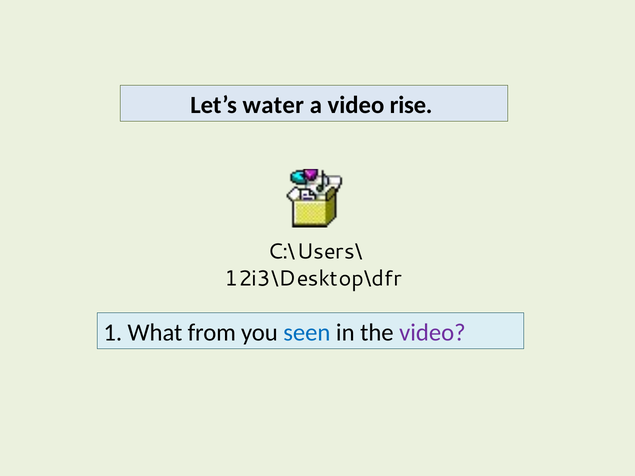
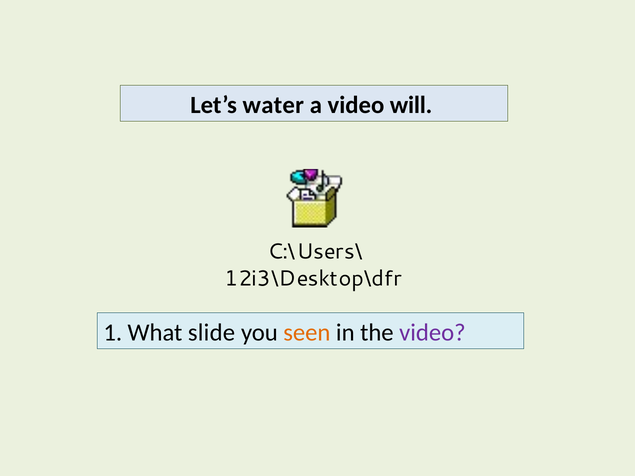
rise: rise -> will
from: from -> slide
seen colour: blue -> orange
